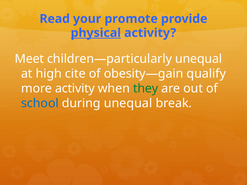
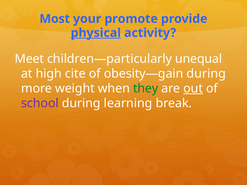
Read: Read -> Most
obesity—gain qualify: qualify -> during
more activity: activity -> weight
out underline: none -> present
school colour: blue -> purple
during unequal: unequal -> learning
